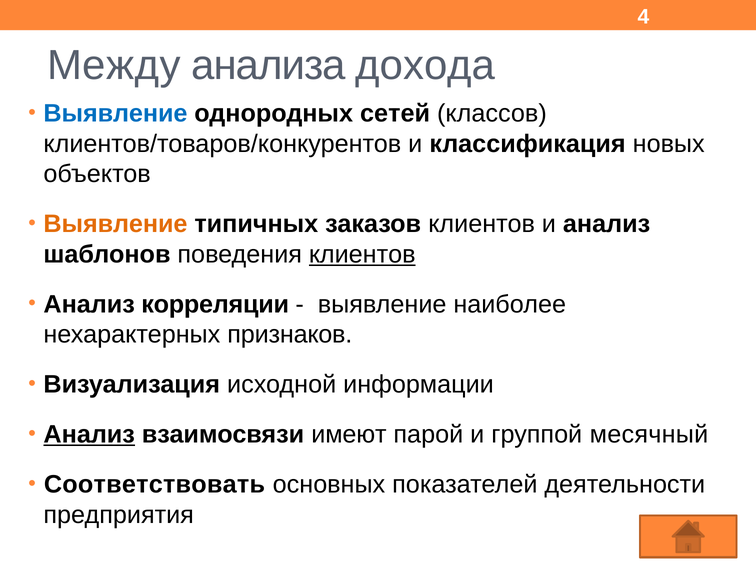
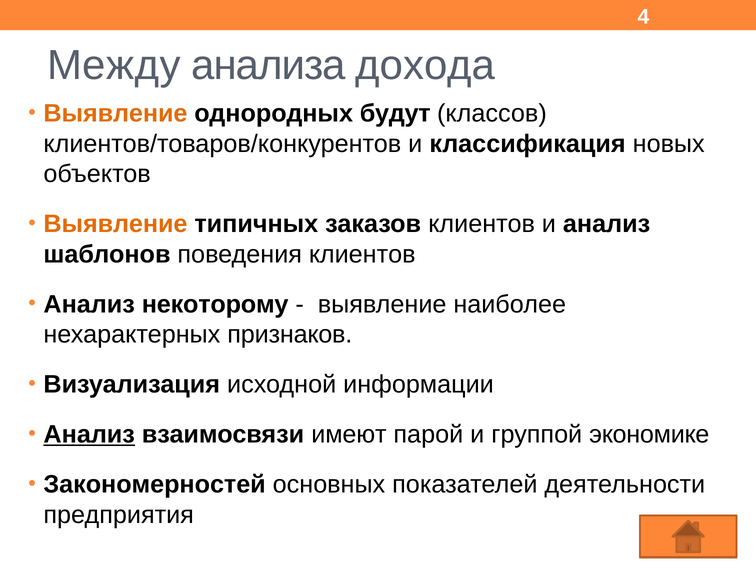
Выявление at (115, 114) colour: blue -> orange
сетей: сетей -> будут
клиентов at (362, 254) underline: present -> none
корреляции: корреляции -> некоторому
месячный: месячный -> экономике
Соответствовать: Соответствовать -> Закономерностей
